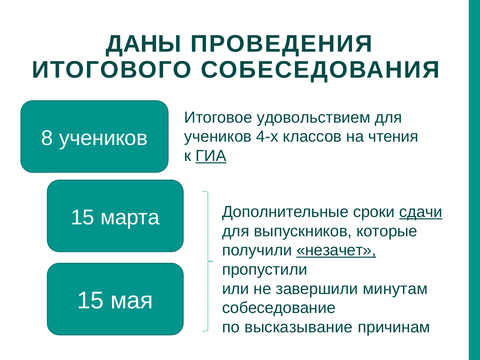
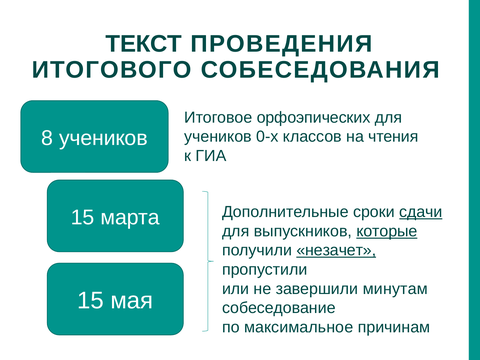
ДАНЫ: ДАНЫ -> ТЕКСТ
удовольствием: удовольствием -> орфоэпических
4-х: 4-х -> 0-х
ГИА underline: present -> none
которые underline: none -> present
высказывание: высказывание -> максимальное
